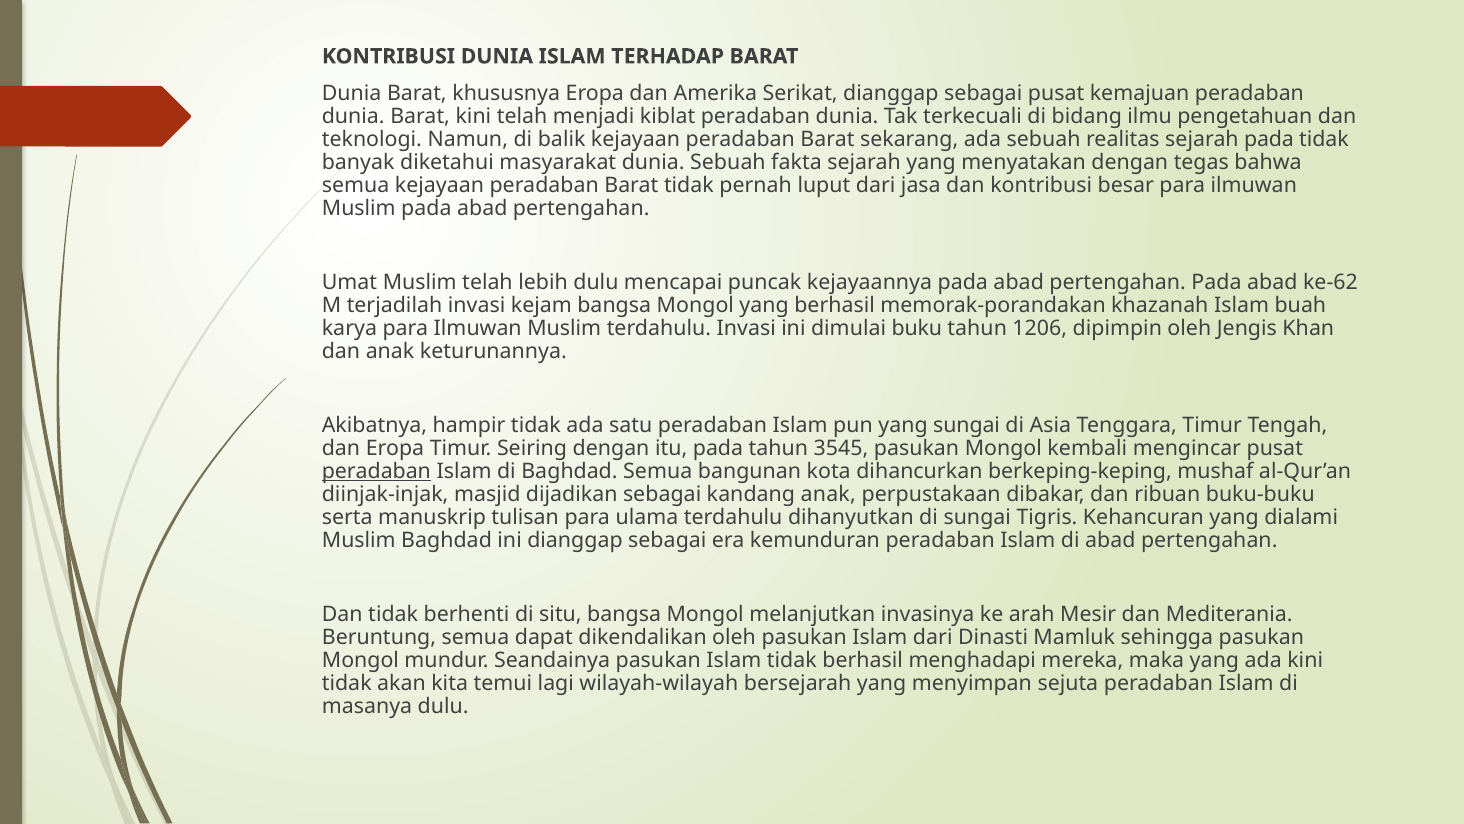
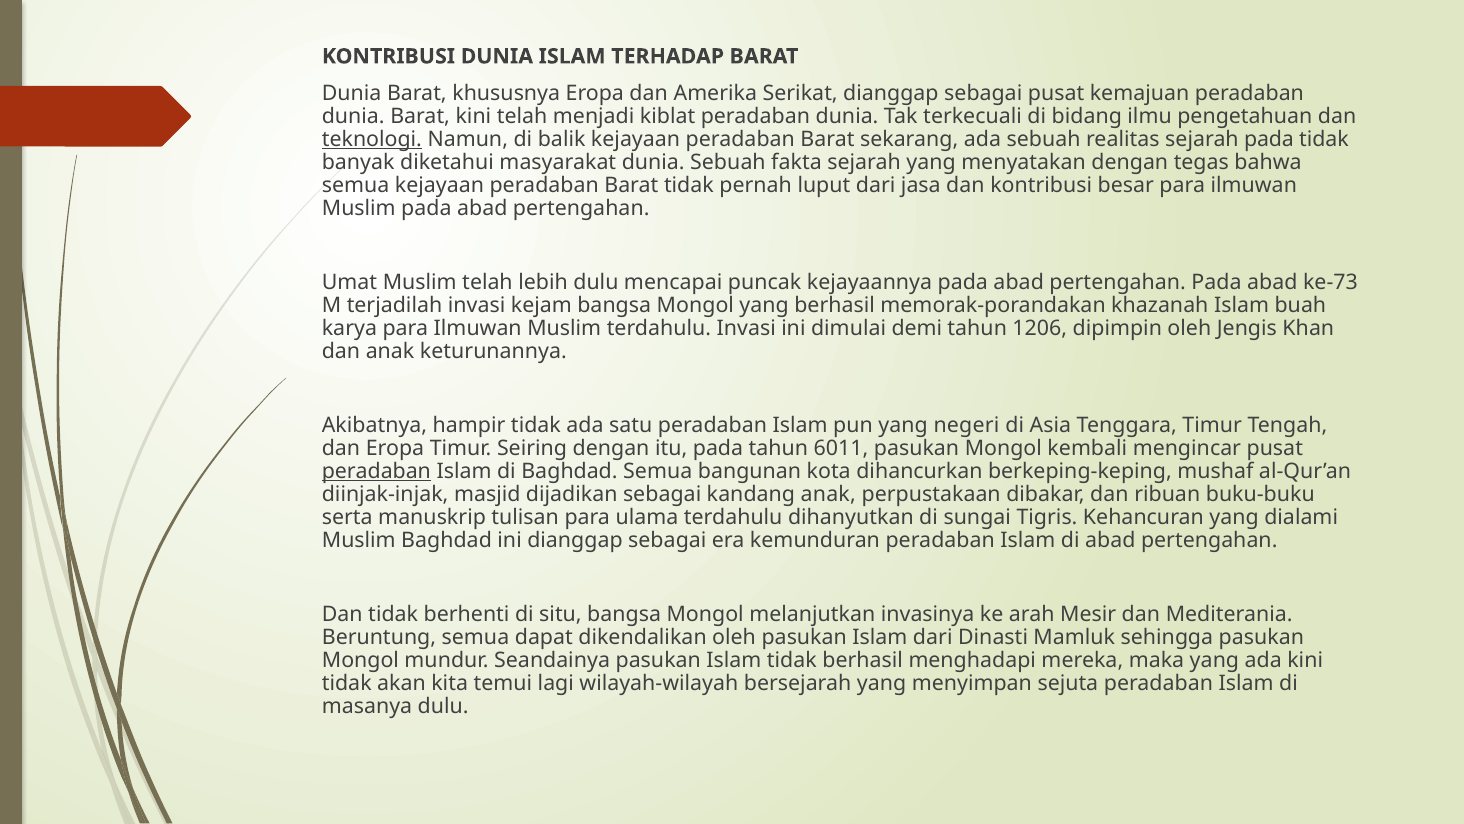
teknologi underline: none -> present
ke-62: ke-62 -> ke-73
buku: buku -> demi
yang sungai: sungai -> negeri
3545: 3545 -> 6011
